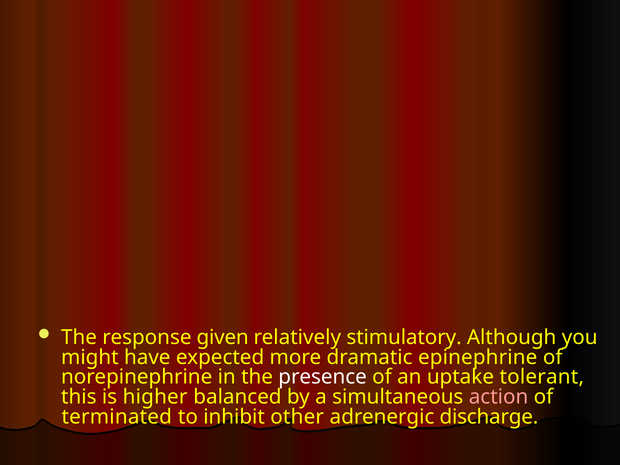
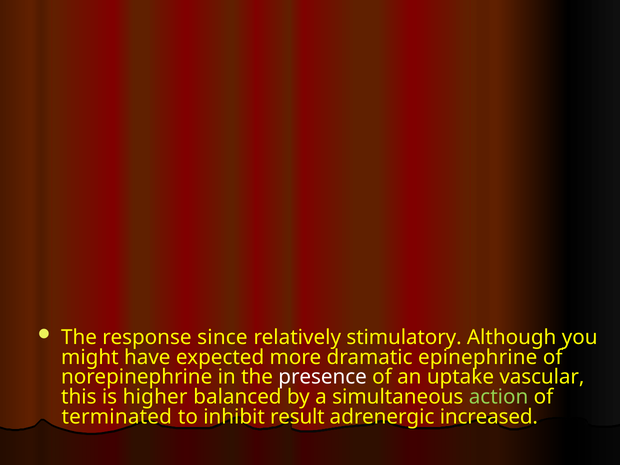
given: given -> since
tolerant: tolerant -> vascular
action colour: pink -> light green
other: other -> result
discharge: discharge -> increased
